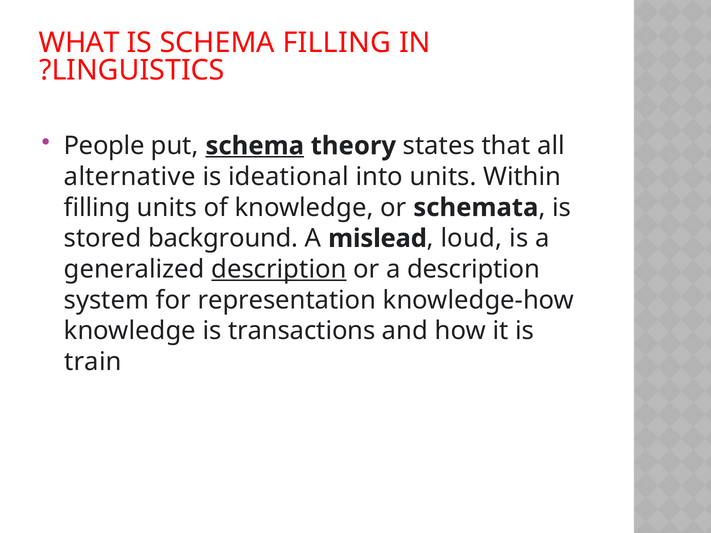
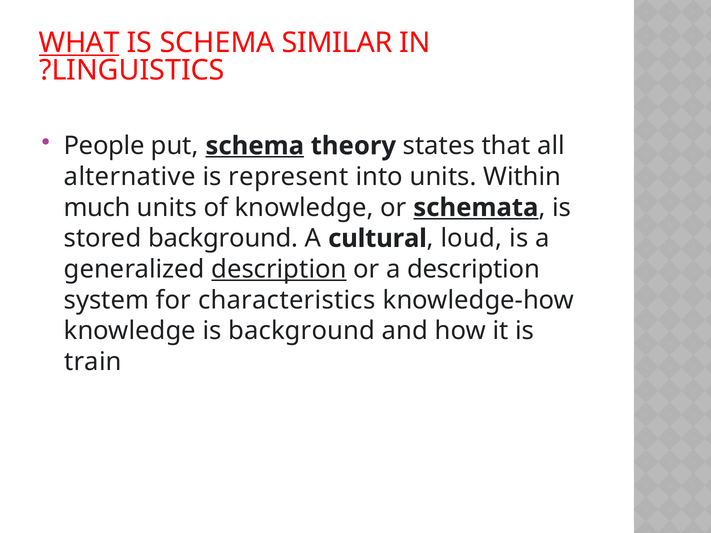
WHAT underline: none -> present
SCHEMA FILLING: FILLING -> SIMILAR
ideational: ideational -> represent
filling at (97, 208): filling -> much
schemata underline: none -> present
mislead: mislead -> cultural
representation: representation -> characteristics
is transactions: transactions -> background
